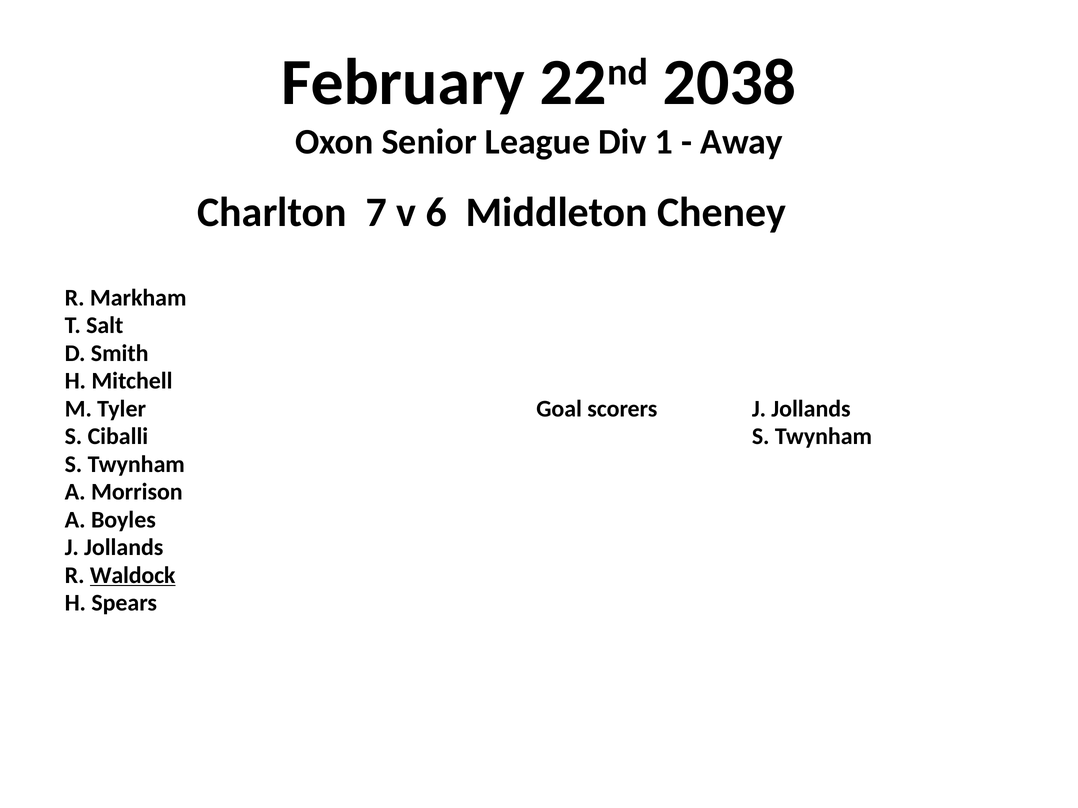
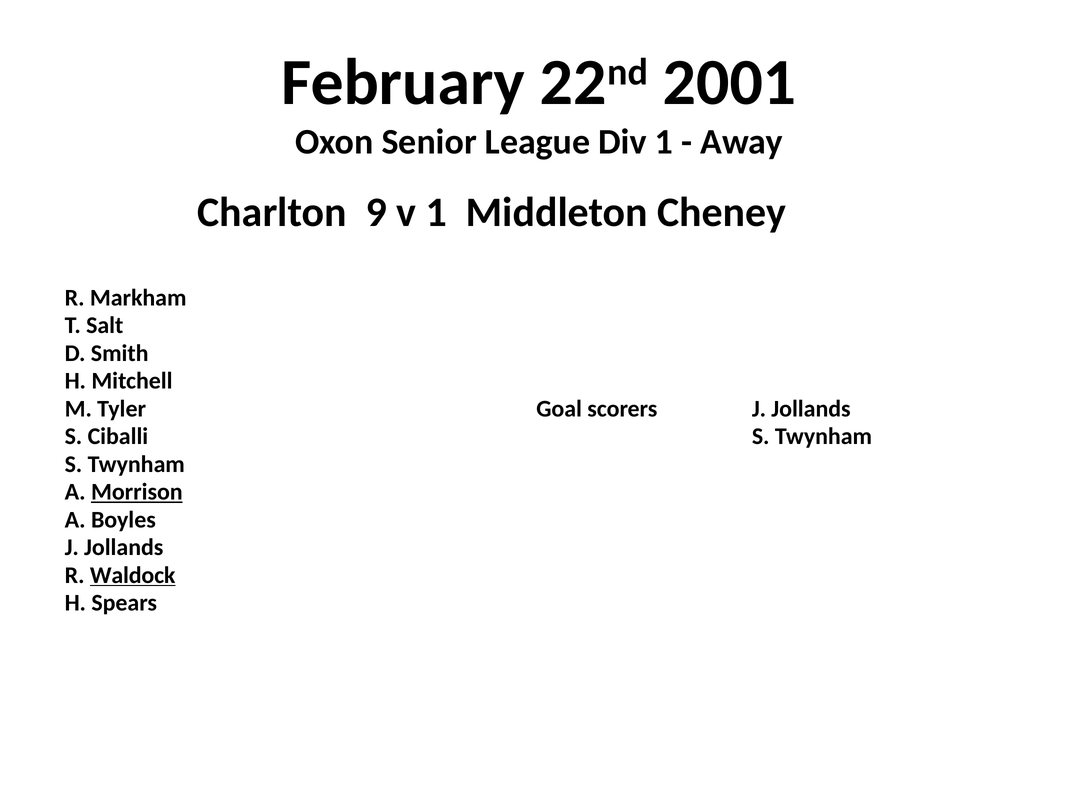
2038: 2038 -> 2001
7: 7 -> 9
v 6: 6 -> 1
Morrison underline: none -> present
